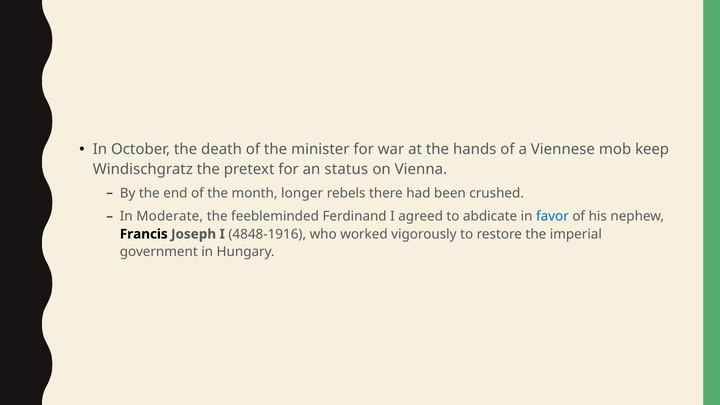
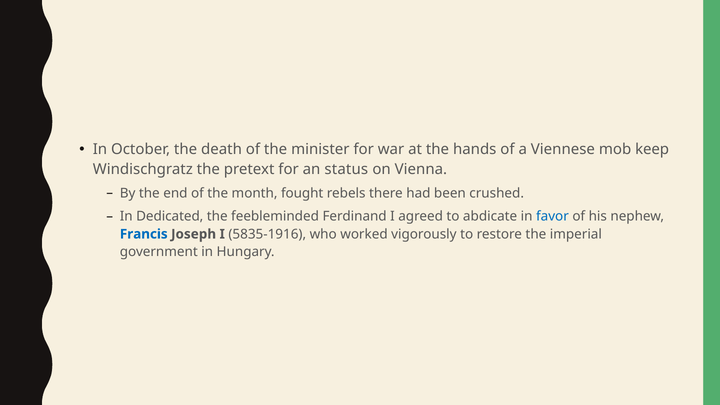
longer: longer -> fought
Moderate: Moderate -> Dedicated
Francis colour: black -> blue
4848-1916: 4848-1916 -> 5835-1916
